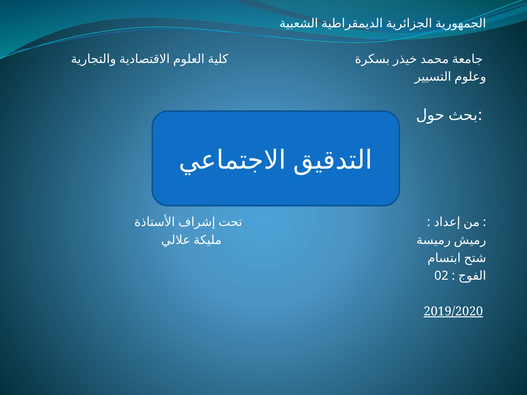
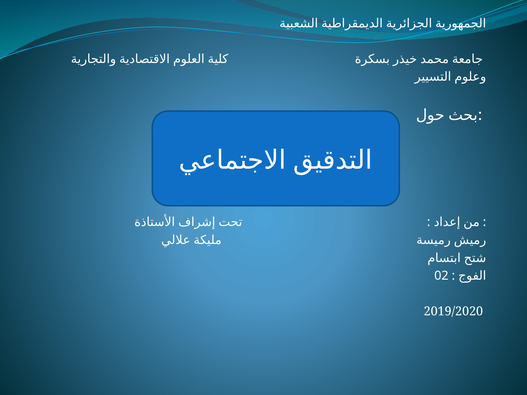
2019/2020 underline: present -> none
